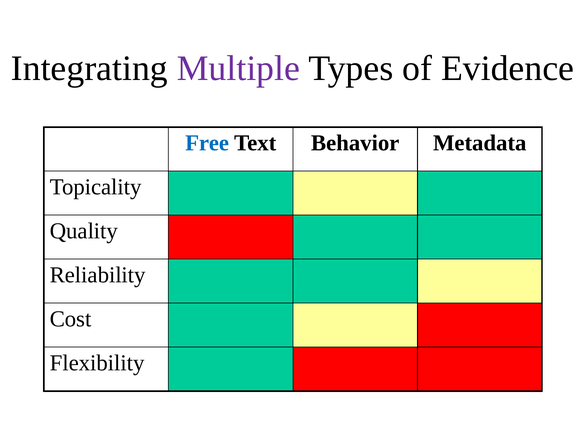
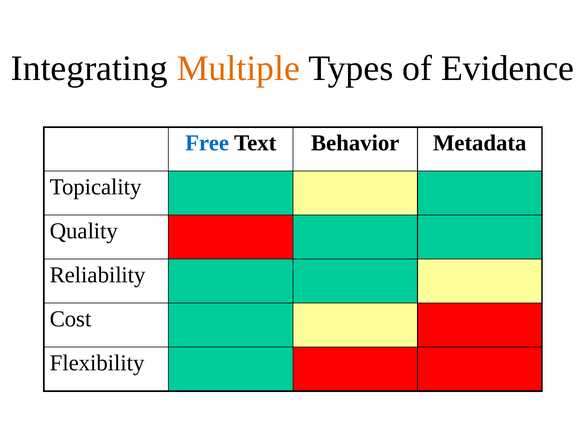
Multiple colour: purple -> orange
